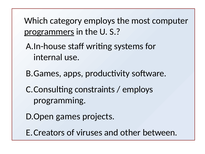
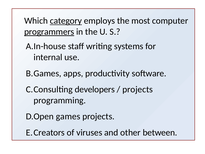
category underline: none -> present
constraints: constraints -> developers
employs at (138, 89): employs -> projects
